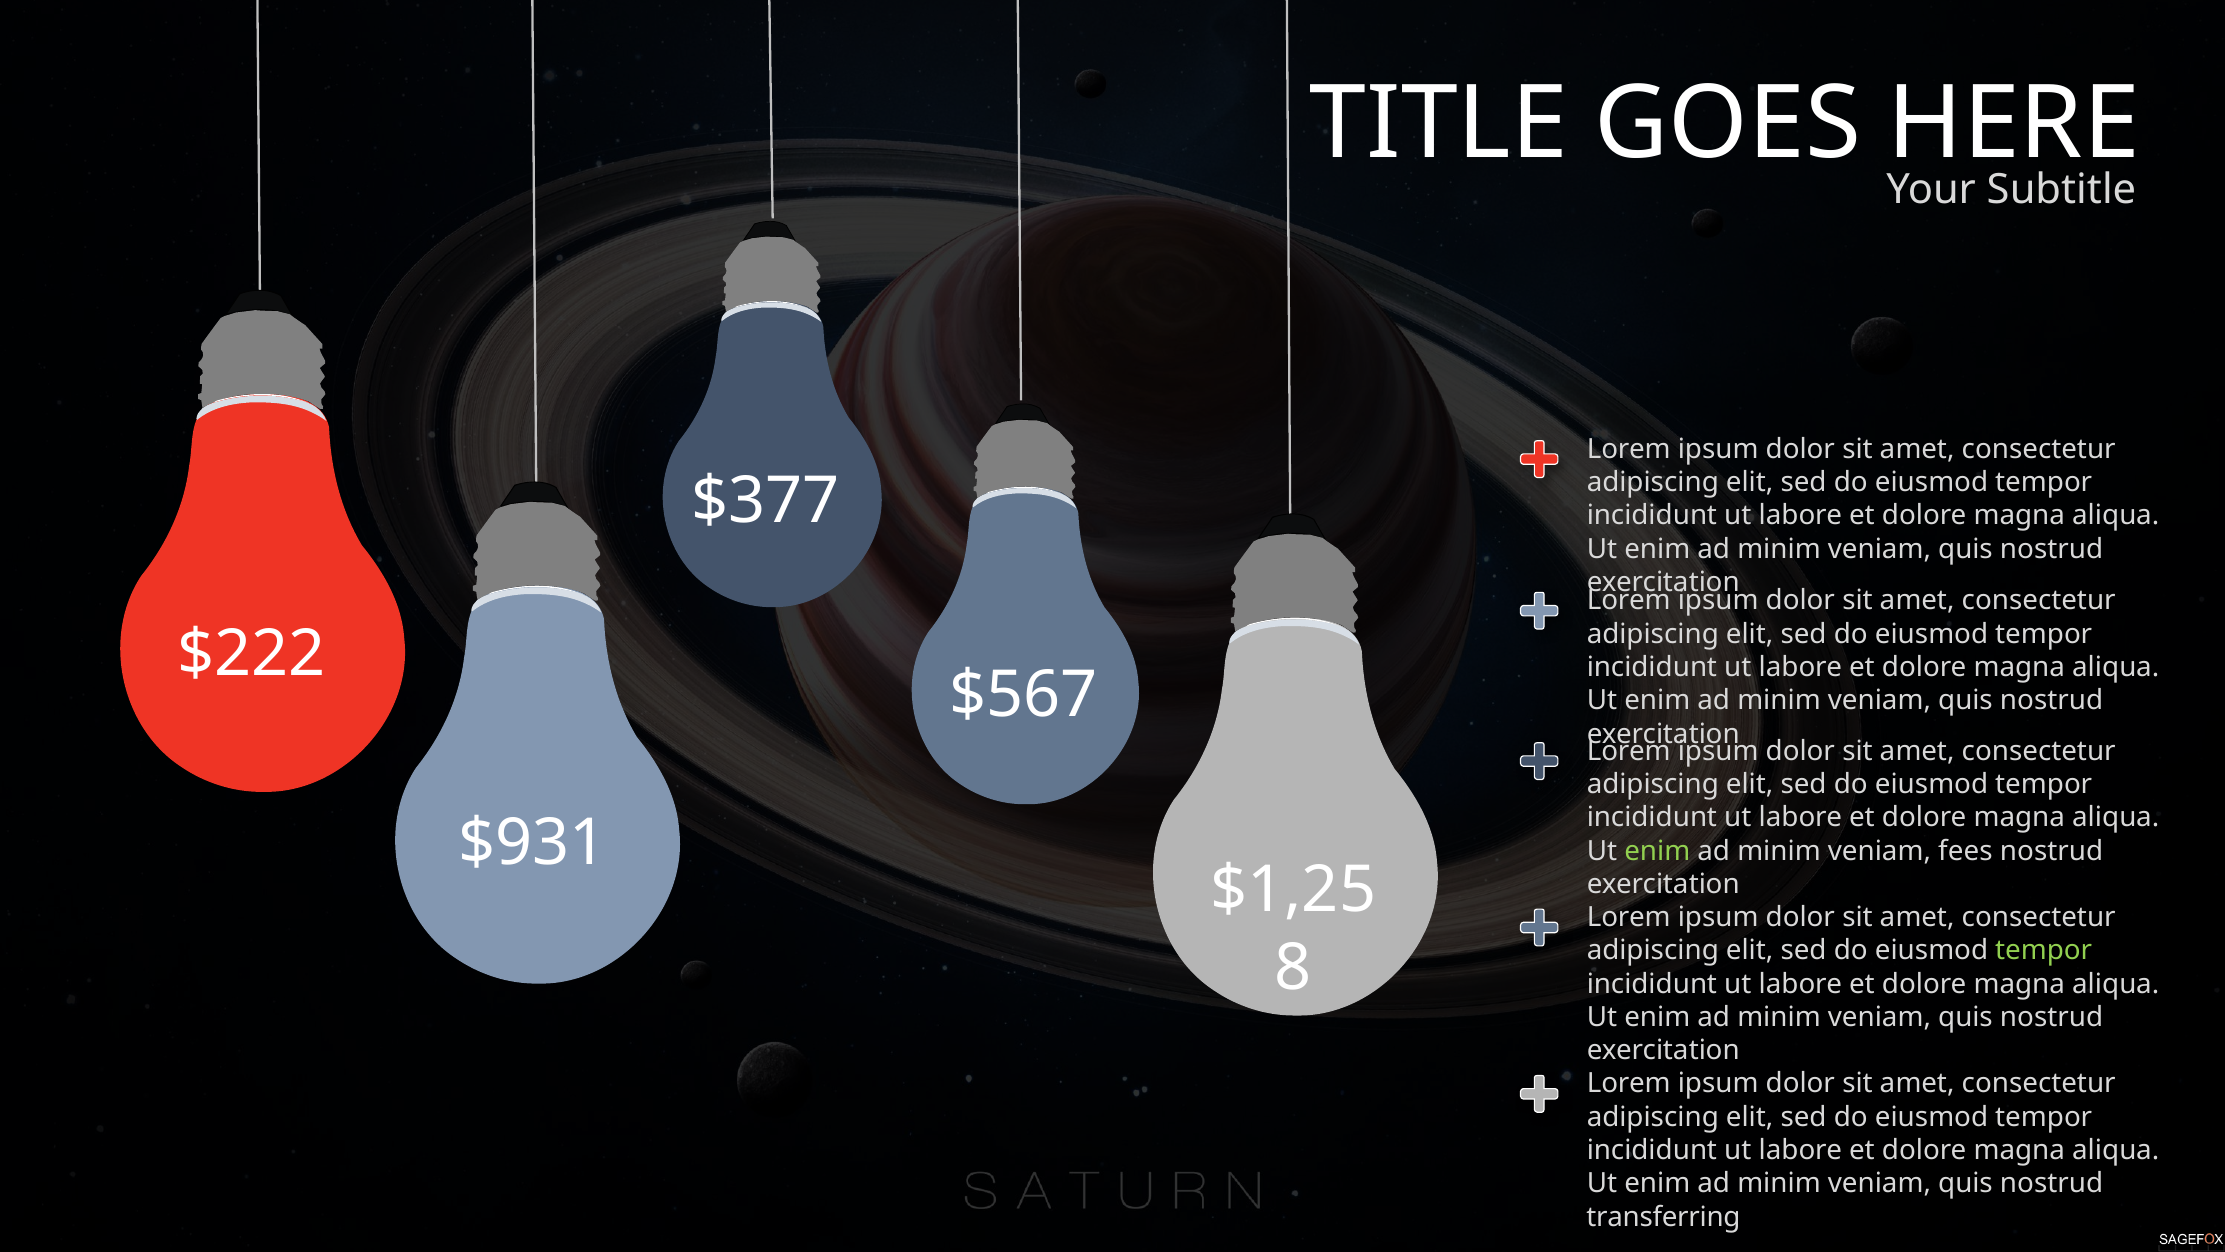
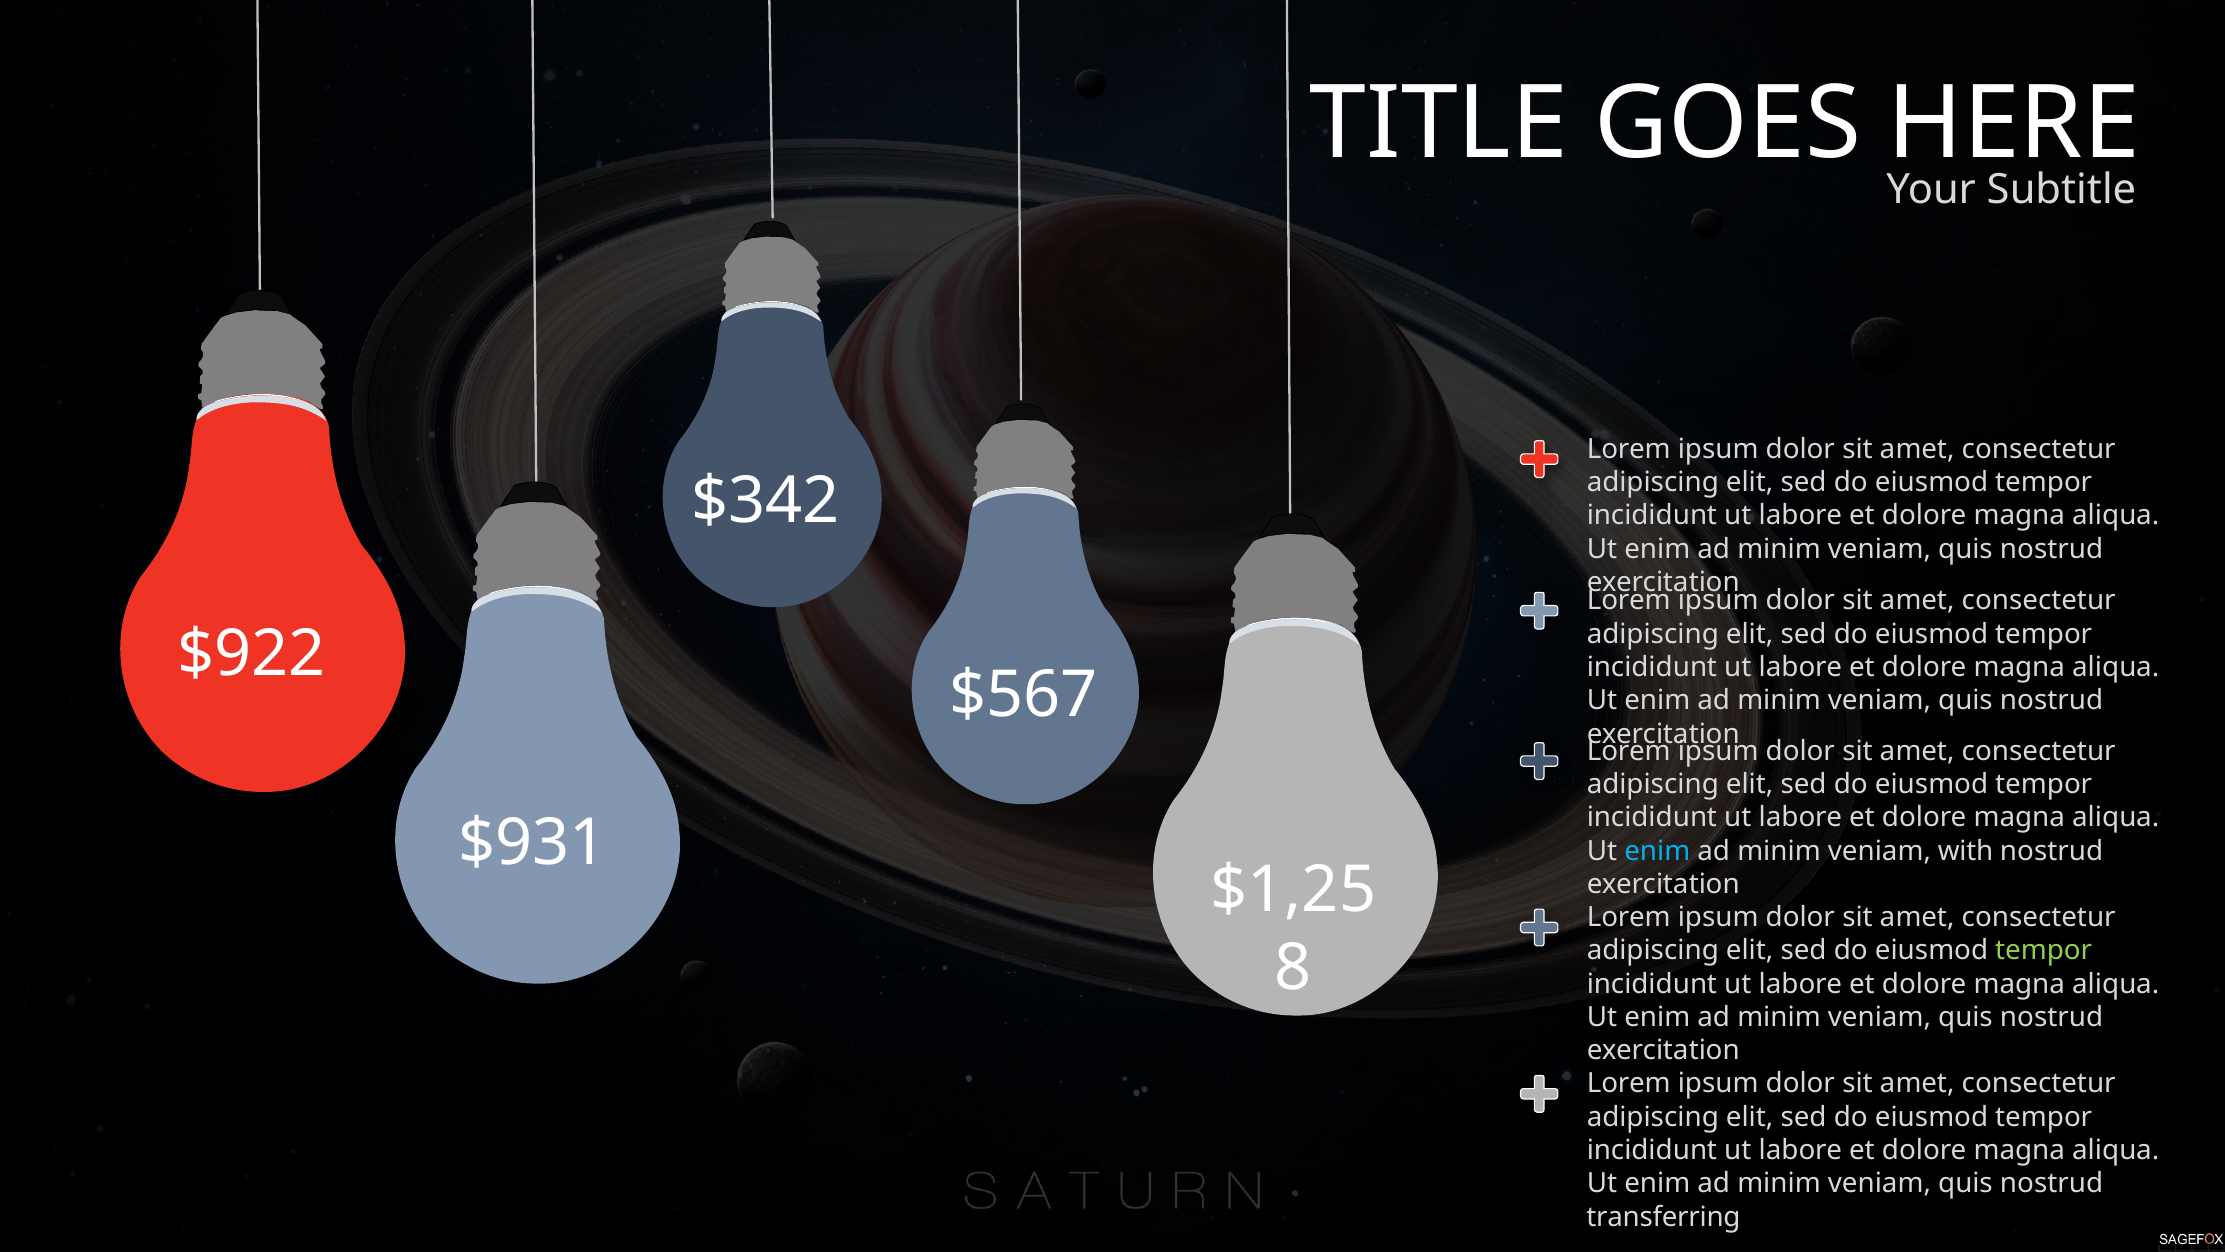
$377: $377 -> $342
$222: $222 -> $922
enim at (1657, 851) colour: light green -> light blue
fees: fees -> with
